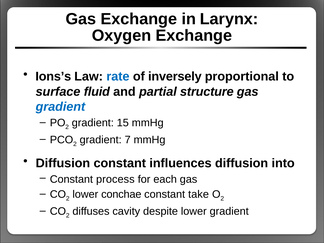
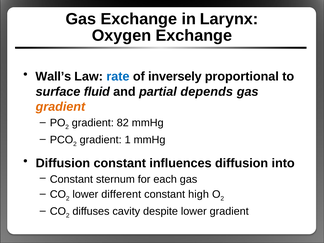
Ions’s: Ions’s -> Wall’s
structure: structure -> depends
gradient at (60, 107) colour: blue -> orange
15: 15 -> 82
7: 7 -> 1
process: process -> sternum
conchae: conchae -> different
take: take -> high
